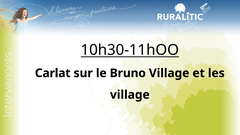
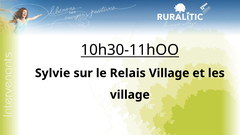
Carlat: Carlat -> Sylvie
Bruno: Bruno -> Relais
